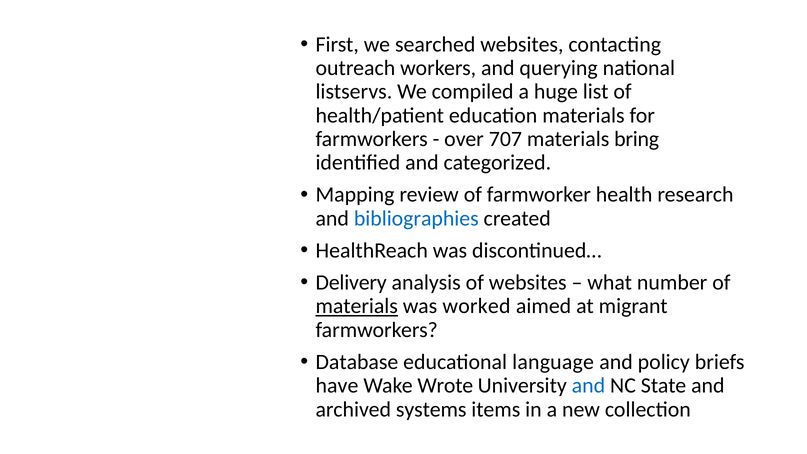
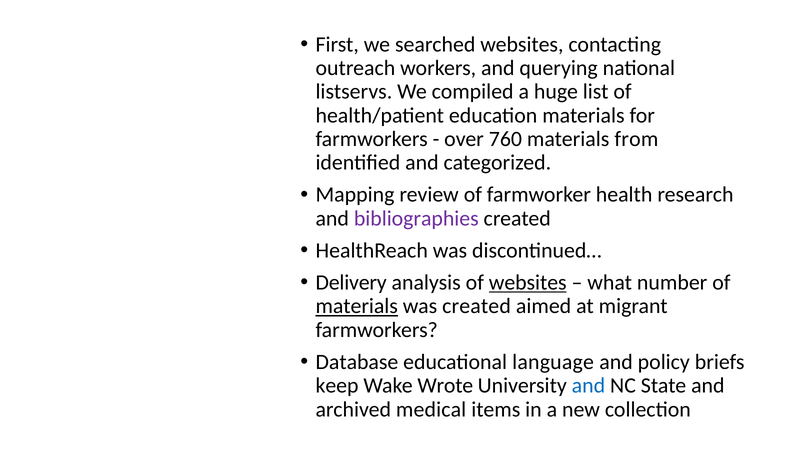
707: 707 -> 760
bring: bring -> from
bibliographies colour: blue -> purple
websites at (528, 283) underline: none -> present
was worked: worked -> created
have: have -> keep
systems: systems -> medical
